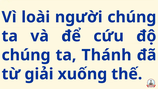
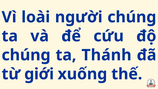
giải: giải -> giới
